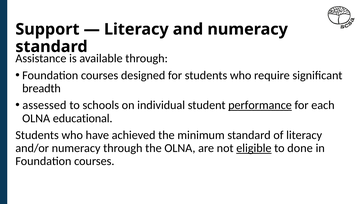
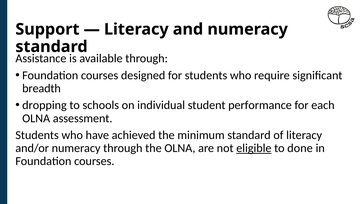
assessed: assessed -> dropping
performance underline: present -> none
educational: educational -> assessment
